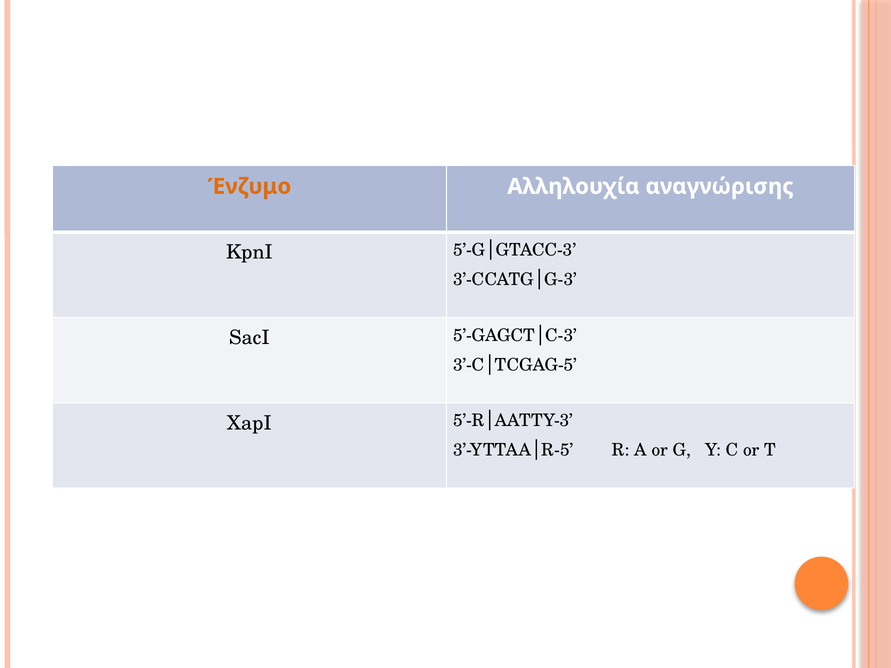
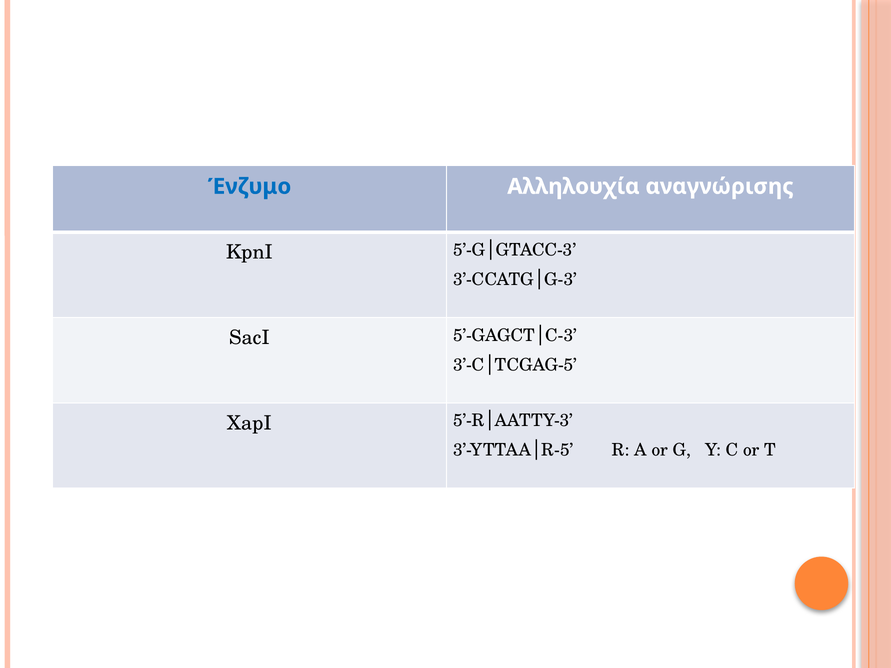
Ένζυμο colour: orange -> blue
